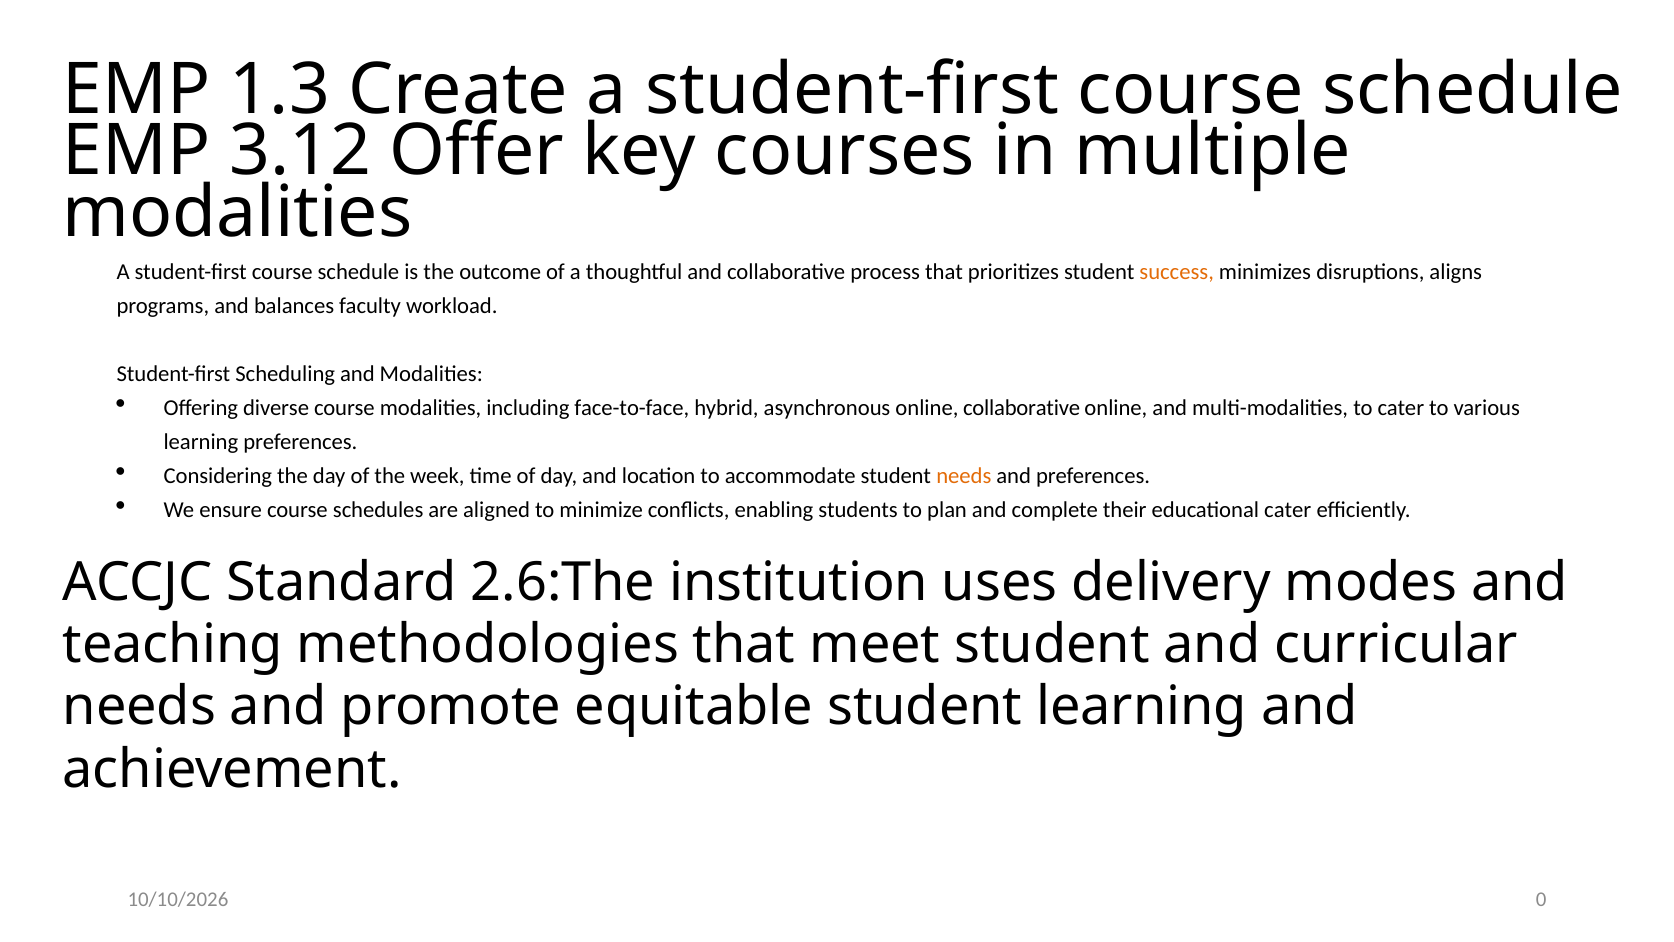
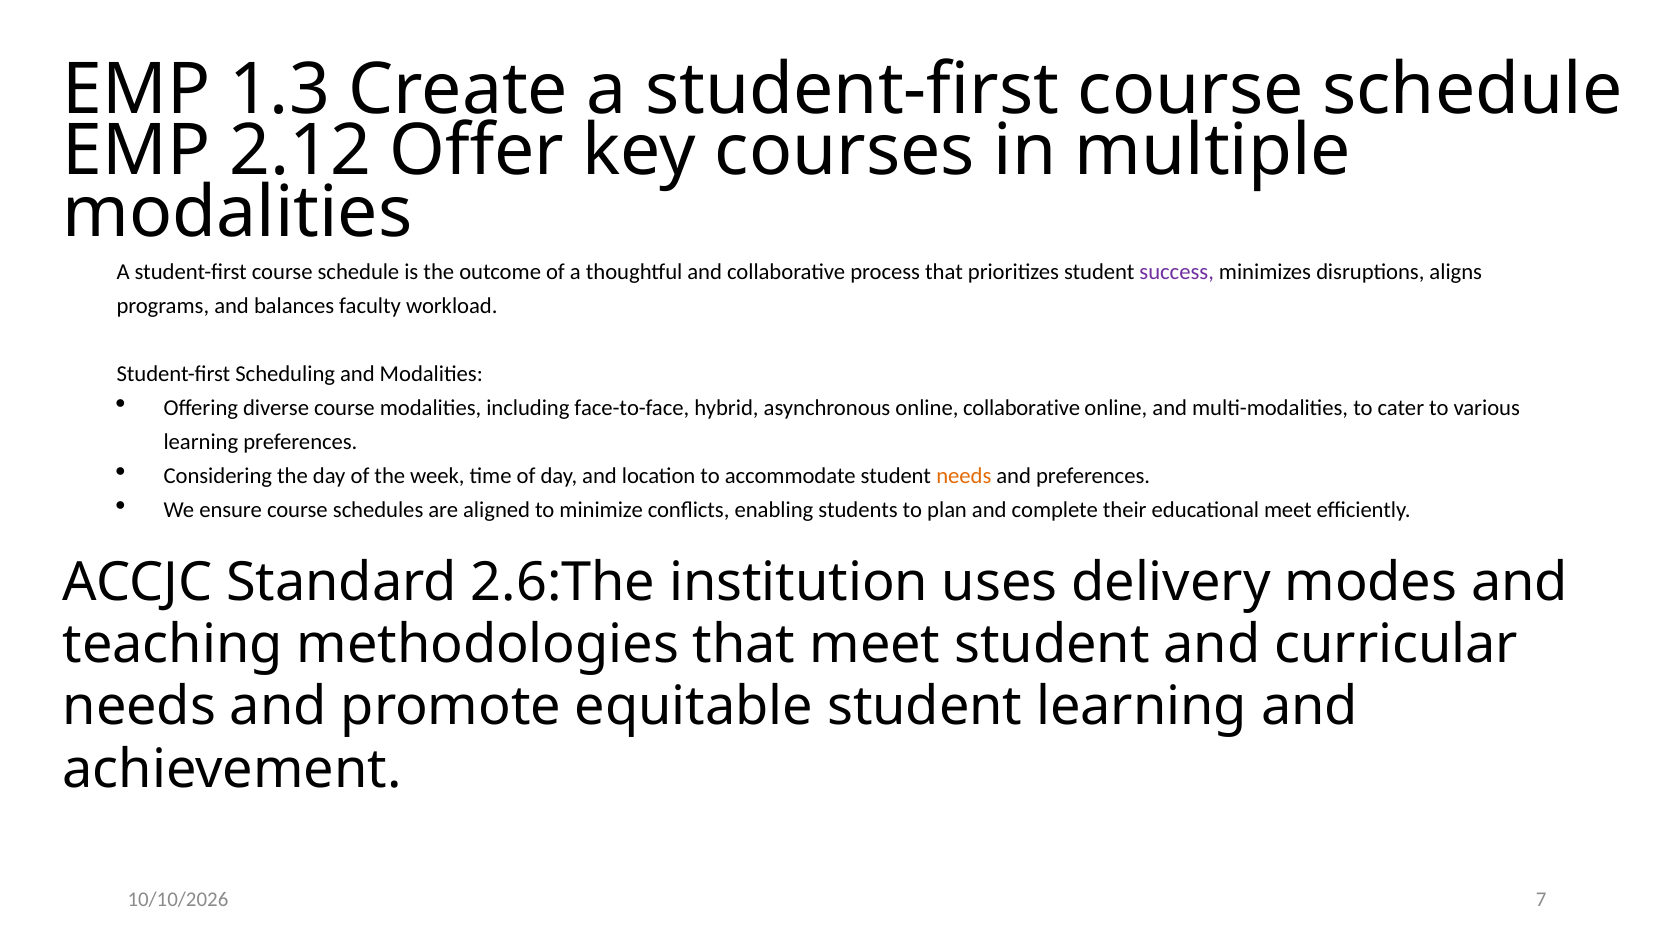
3.12: 3.12 -> 2.12
success colour: orange -> purple
educational cater: cater -> meet
0: 0 -> 7
